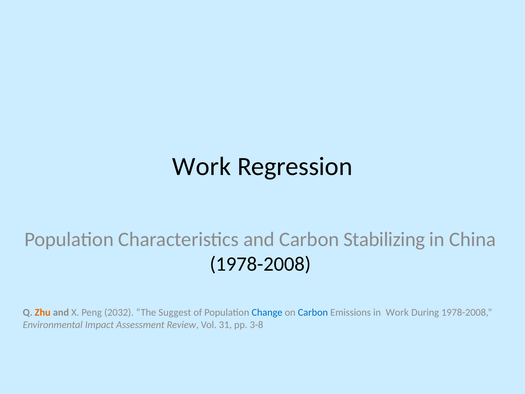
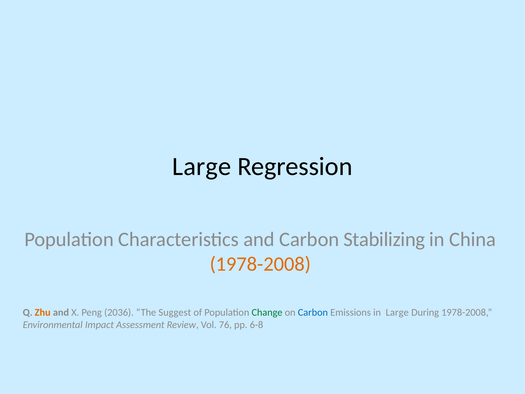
Work at (202, 166): Work -> Large
1978-2008 at (260, 264) colour: black -> orange
2032: 2032 -> 2036
Change colour: blue -> green
in Work: Work -> Large
31: 31 -> 76
3-8: 3-8 -> 6-8
